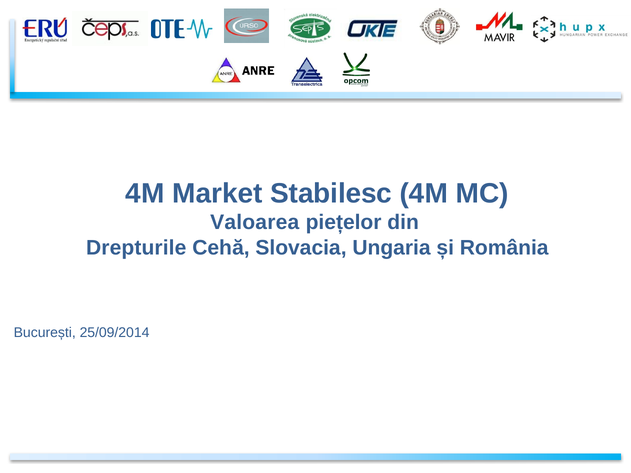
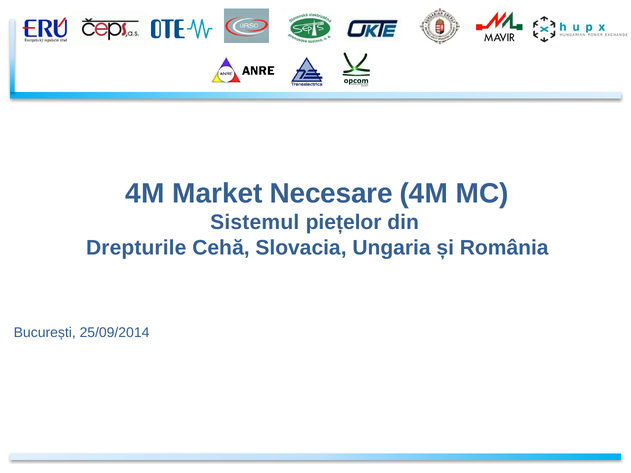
Stabilesc: Stabilesc -> Necesare
Valoarea: Valoarea -> Sistemul
